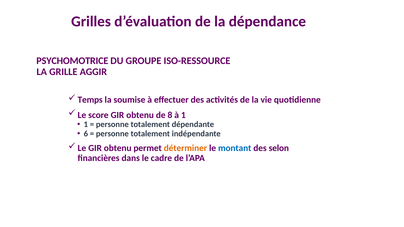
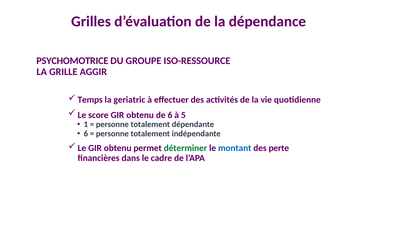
soumise: soumise -> geriatric
de 8: 8 -> 6
à 1: 1 -> 5
déterminer colour: orange -> green
selon: selon -> perte
